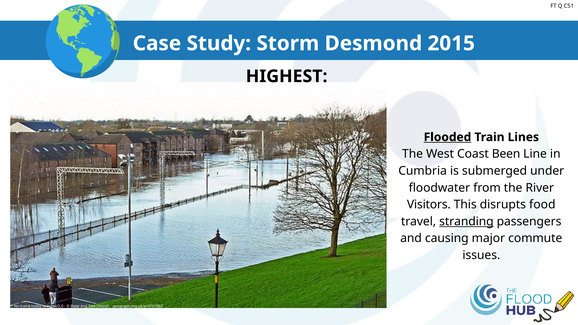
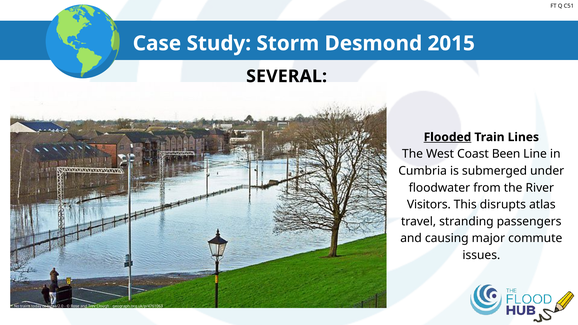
HIGHEST: HIGHEST -> SEVERAL
food: food -> atlas
stranding underline: present -> none
